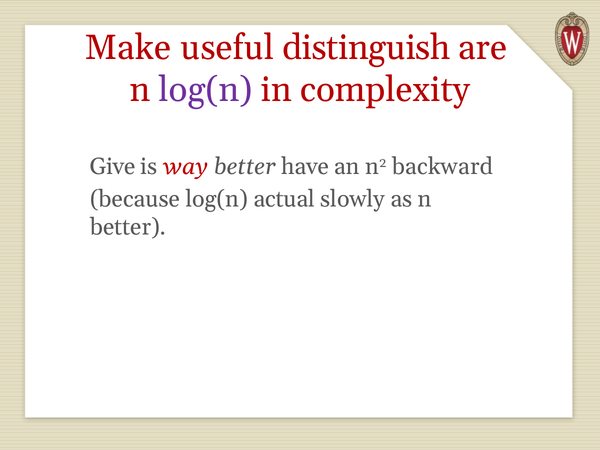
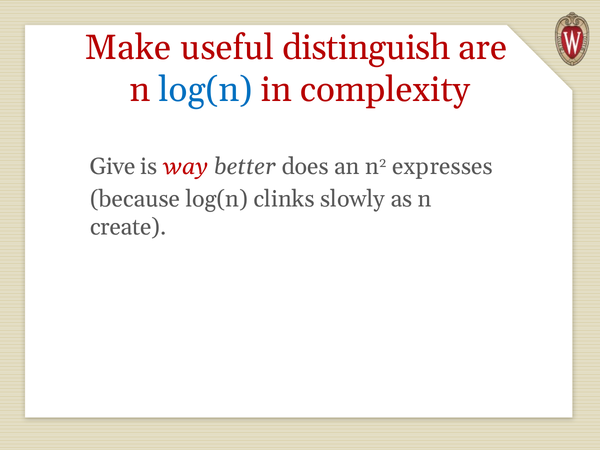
log(n at (206, 90) colour: purple -> blue
have: have -> does
backward: backward -> expresses
actual: actual -> clinks
better at (128, 227): better -> create
